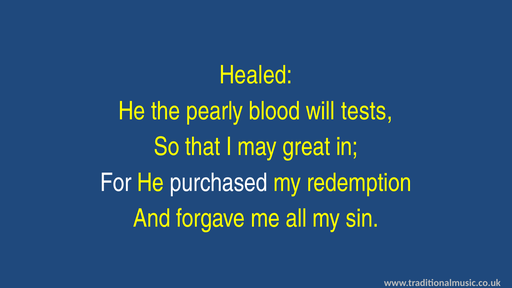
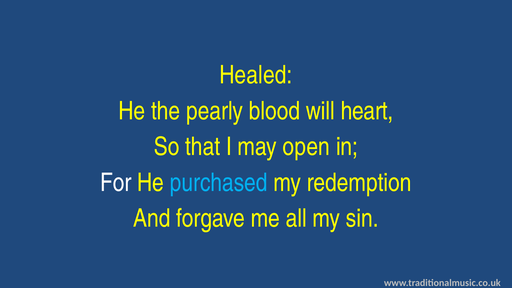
tests: tests -> heart
great: great -> open
purchased colour: white -> light blue
